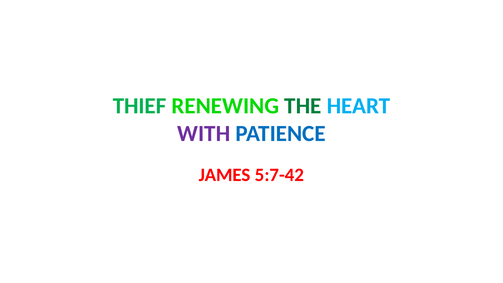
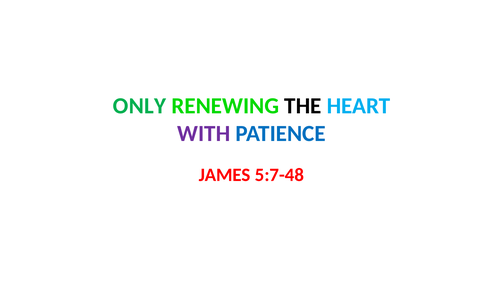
THIEF: THIEF -> ONLY
THE colour: green -> black
5:7-42: 5:7-42 -> 5:7-48
